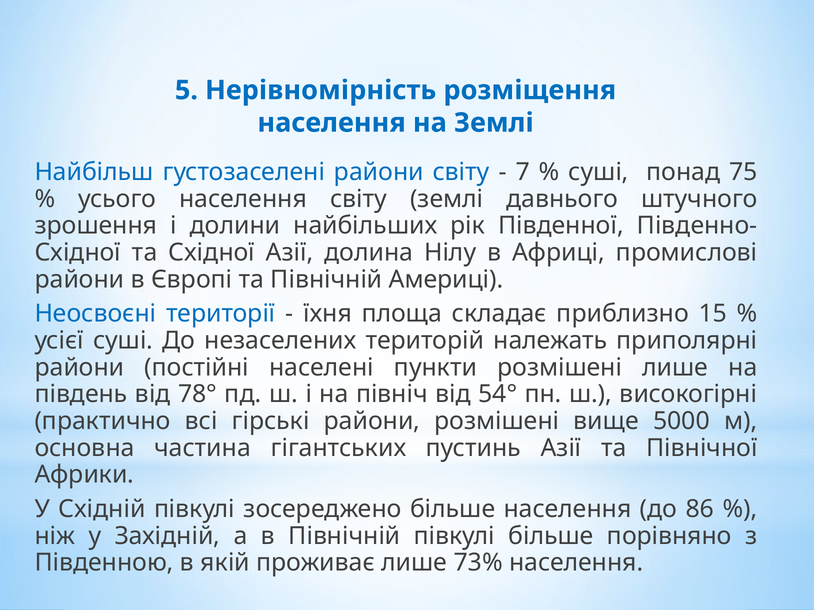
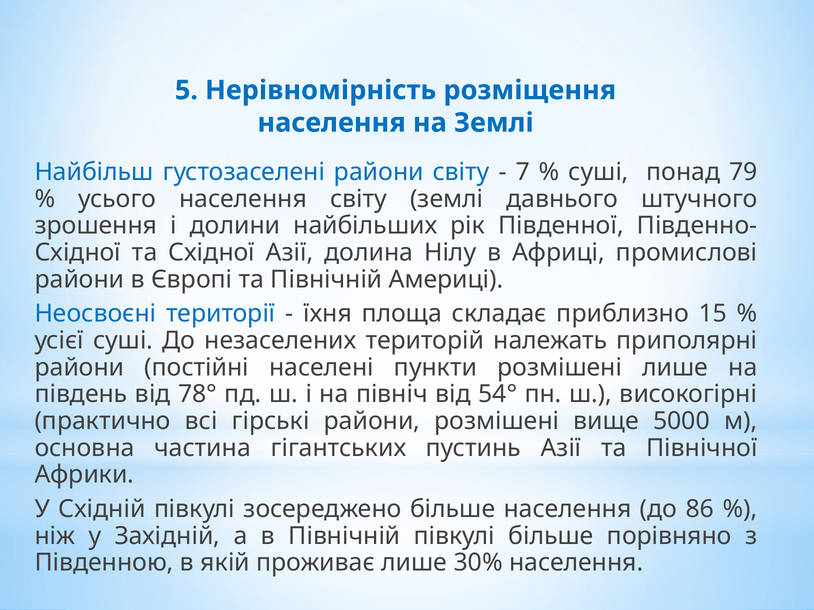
75: 75 -> 79
73%: 73% -> 30%
